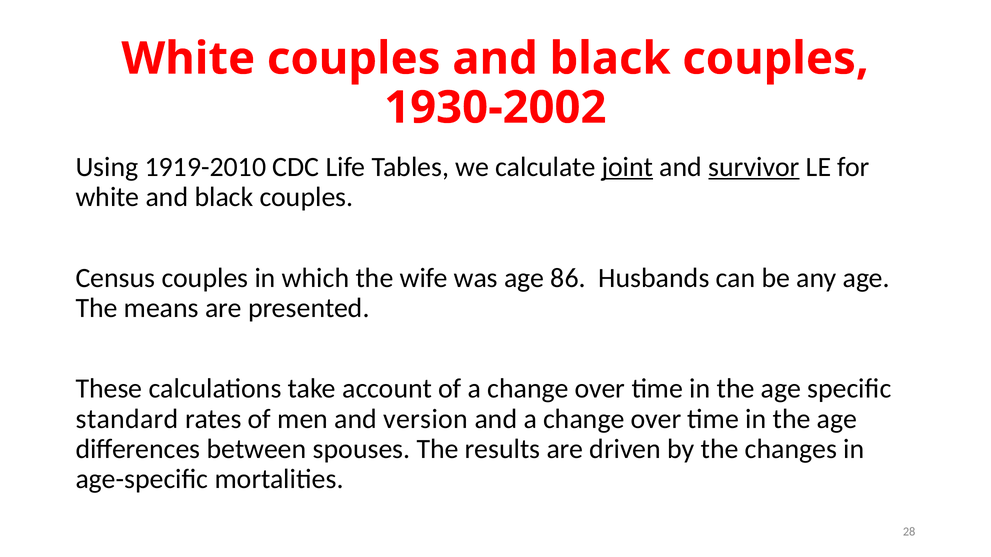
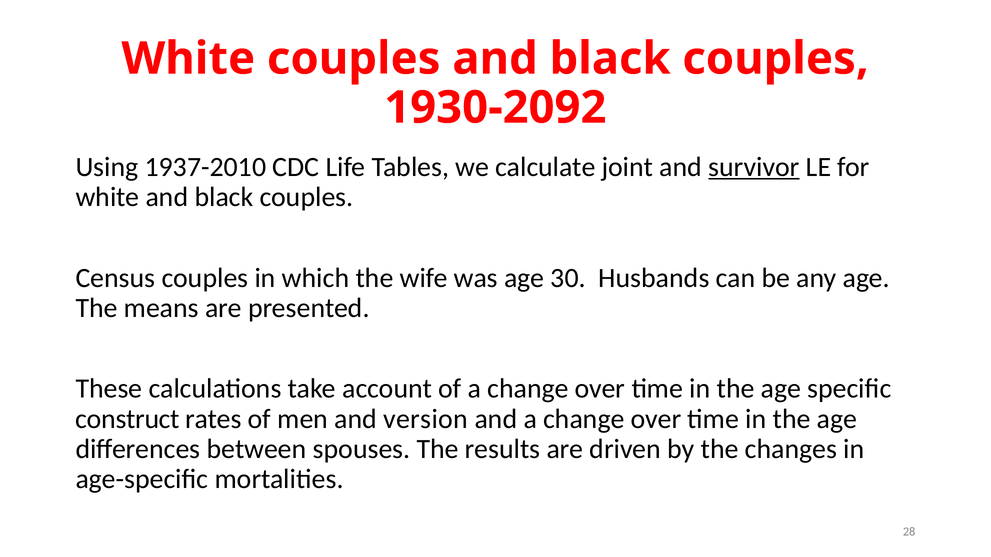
1930-2002: 1930-2002 -> 1930-2092
1919-2010: 1919-2010 -> 1937-2010
joint underline: present -> none
86: 86 -> 30
standard: standard -> construct
